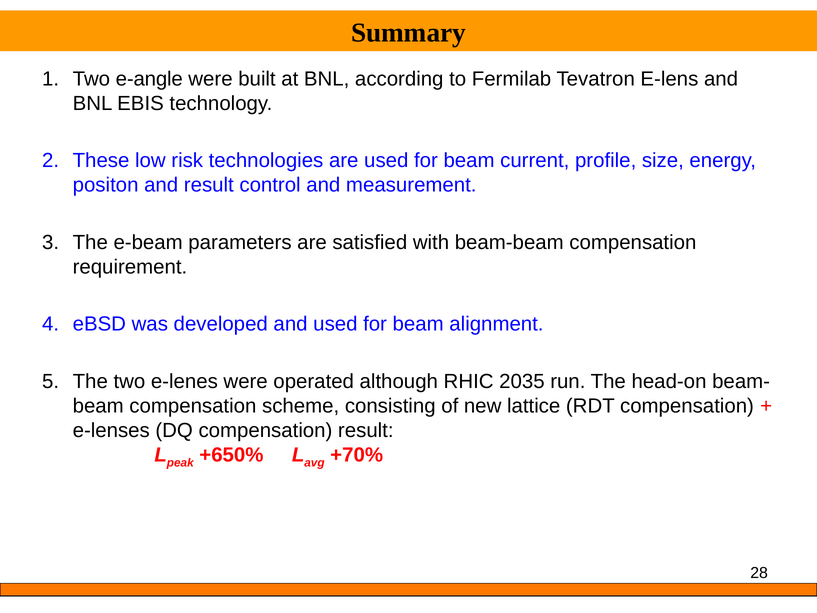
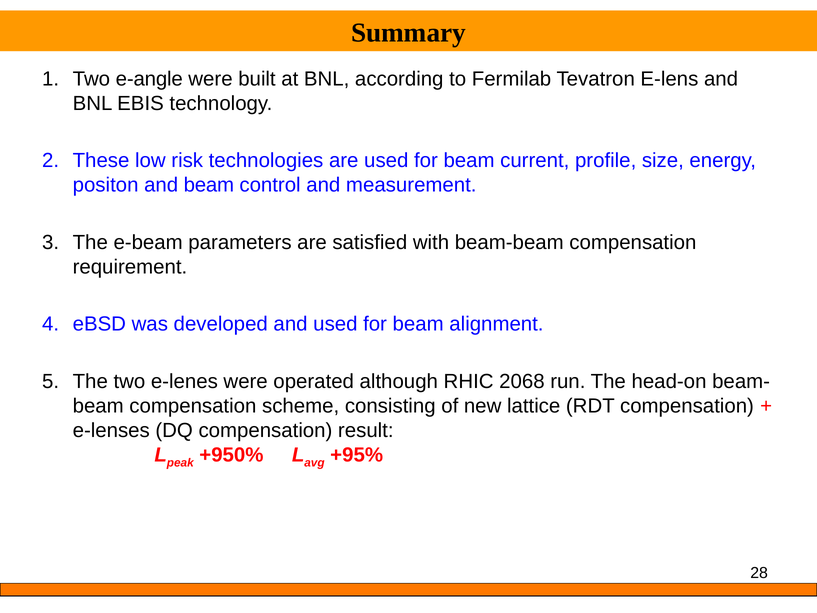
and result: result -> beam
2035: 2035 -> 2068
+650%: +650% -> +950%
+70%: +70% -> +95%
